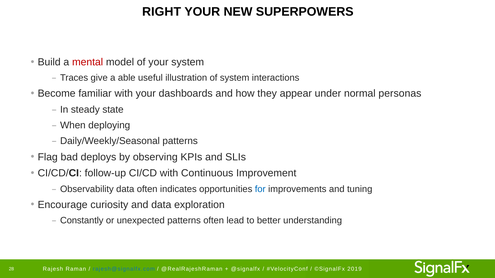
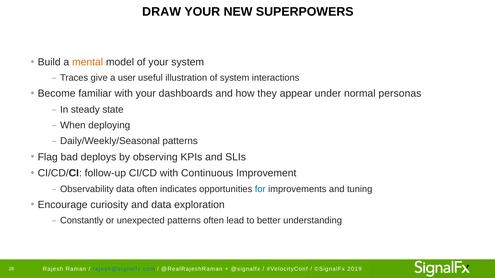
RIGHT: RIGHT -> DRAW
mental colour: red -> orange
able: able -> user
